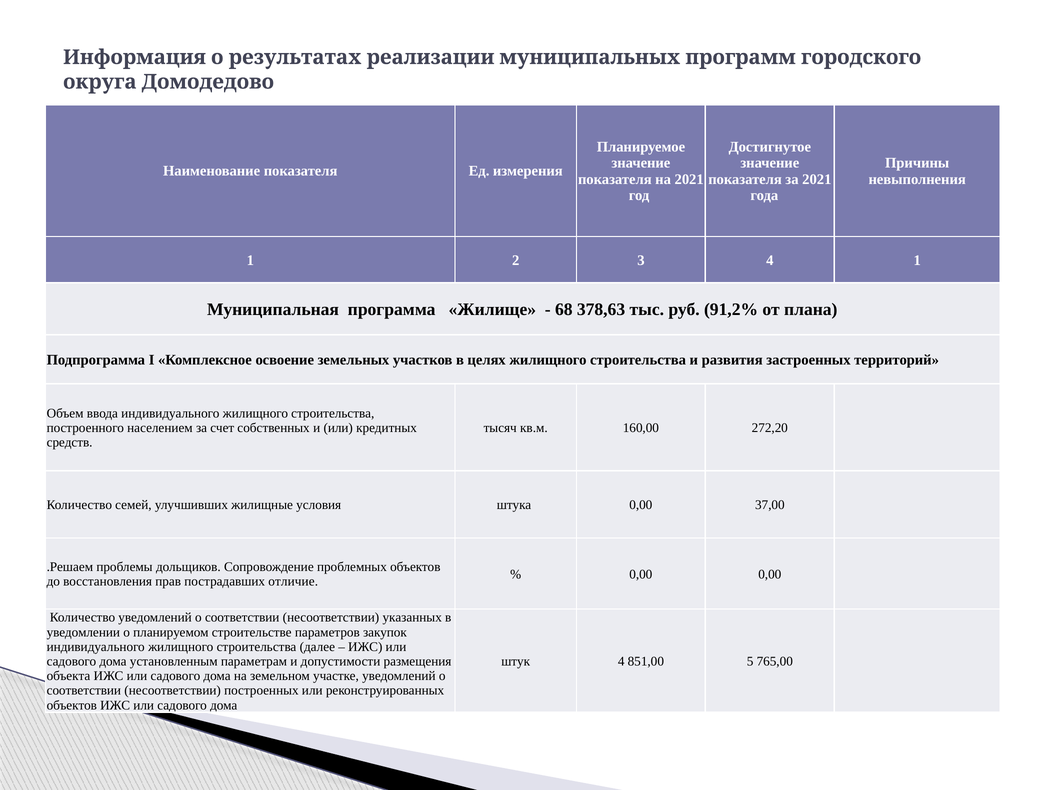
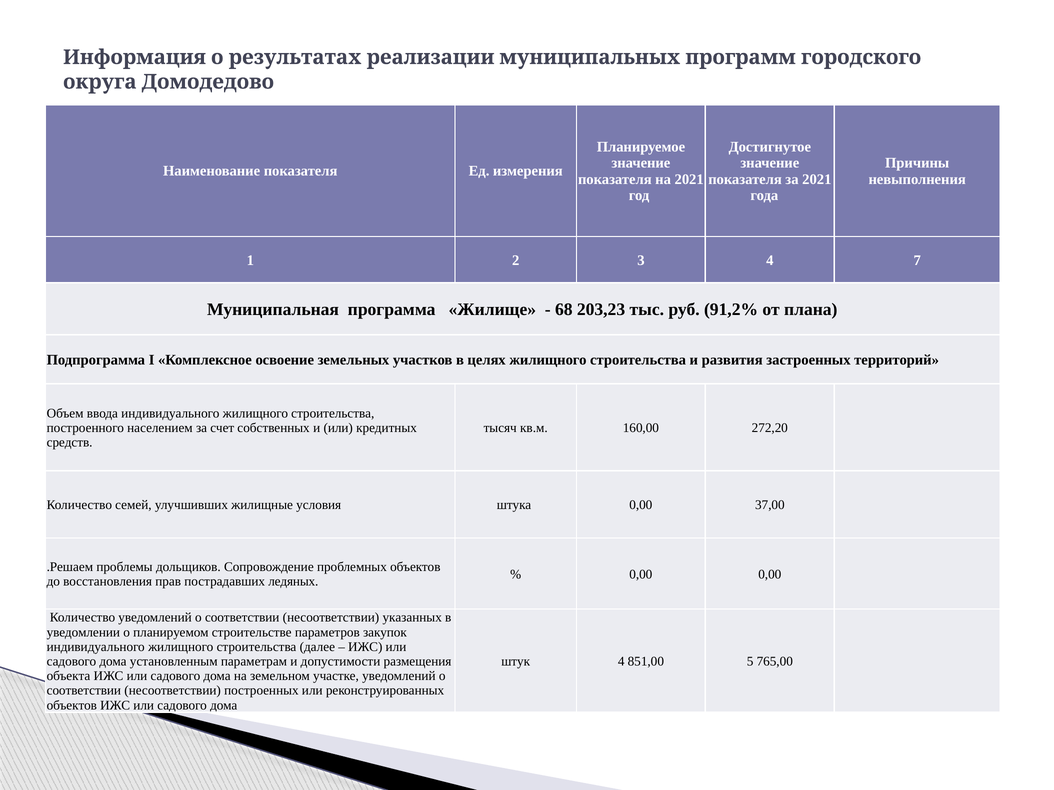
4 1: 1 -> 7
378,63: 378,63 -> 203,23
отличие: отличие -> ледяных
